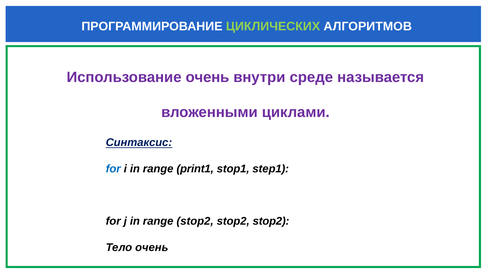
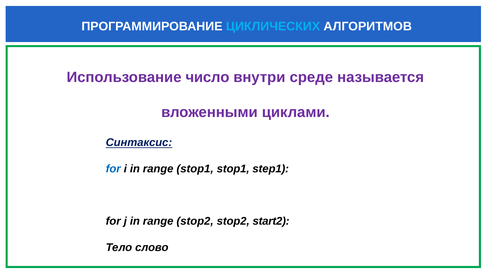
ЦИКЛИЧЕСКИХ colour: light green -> light blue
Использование очень: очень -> число
range print1: print1 -> stop1
stop2 at (271, 221): stop2 -> start2
Тело очень: очень -> слово
